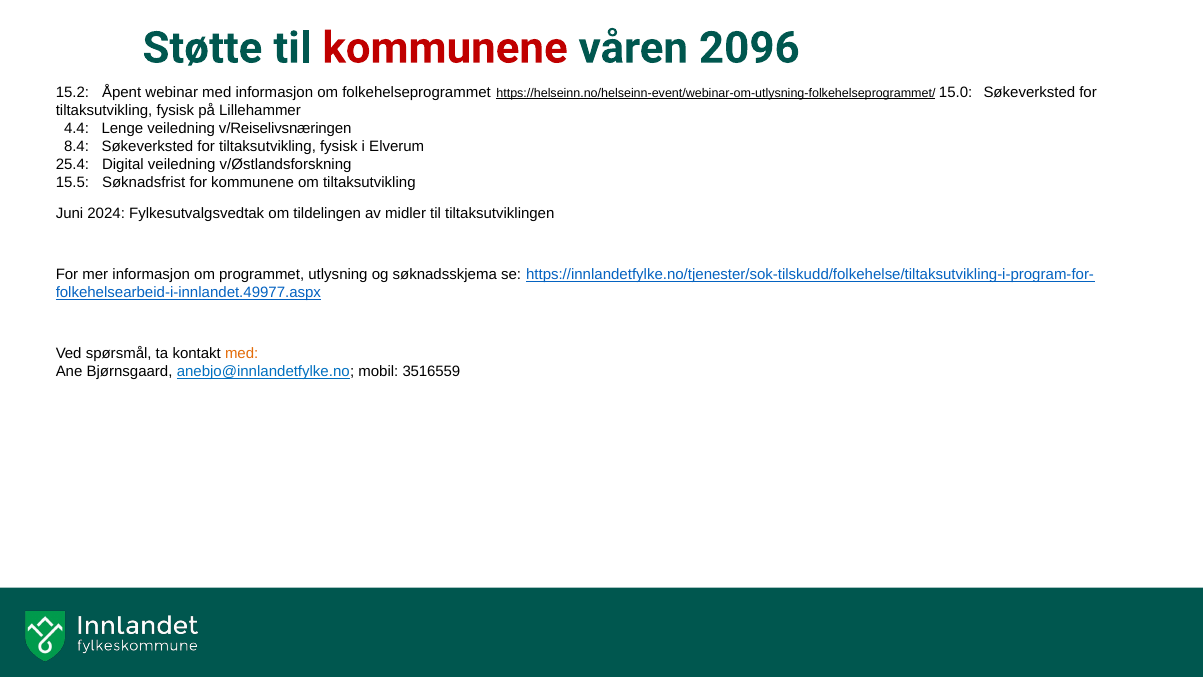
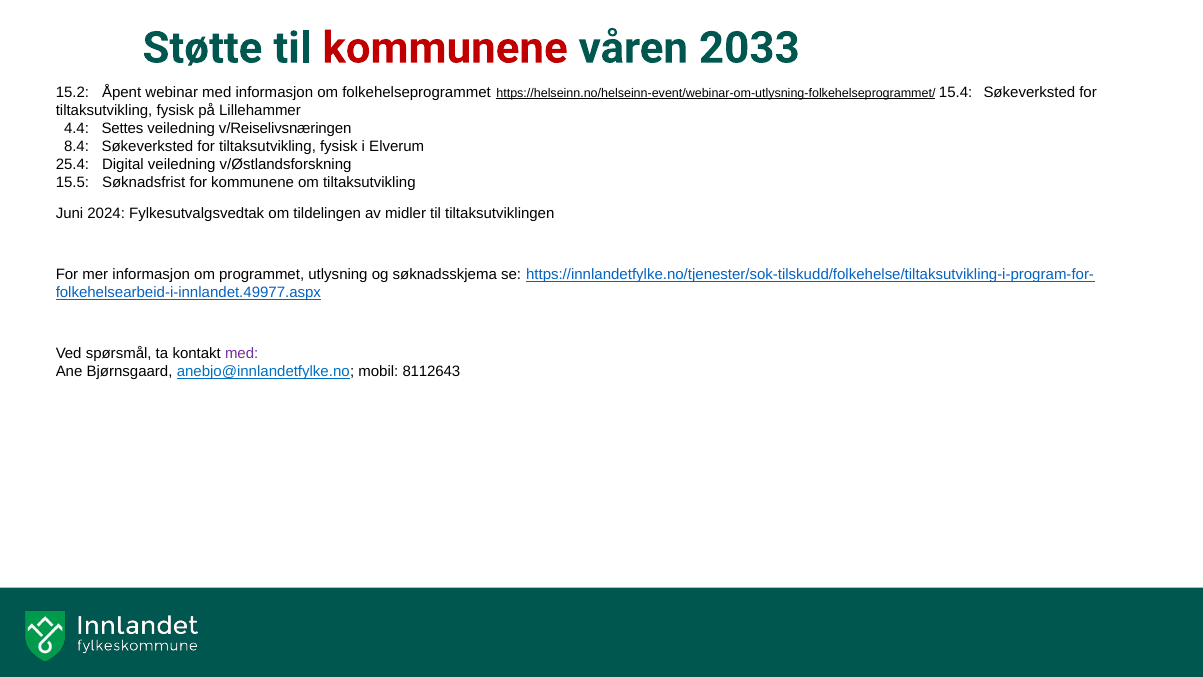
2096: 2096 -> 2033
15.0: 15.0 -> 15.4
Lenge: Lenge -> Settes
med at (242, 354) colour: orange -> purple
3516559: 3516559 -> 8112643
